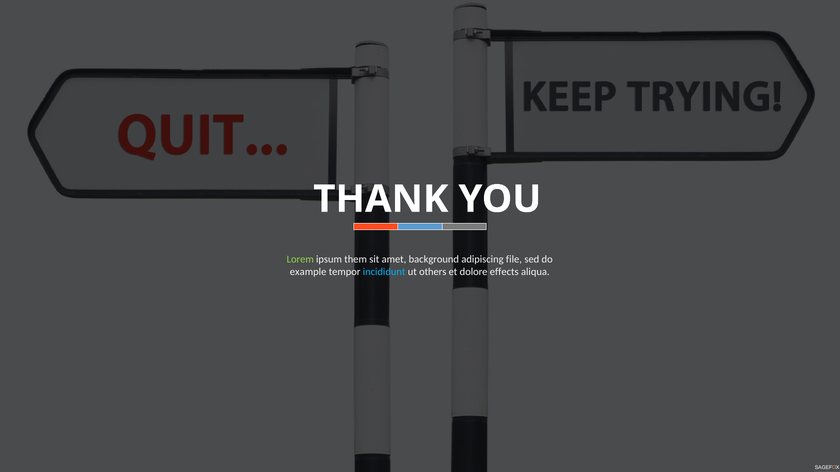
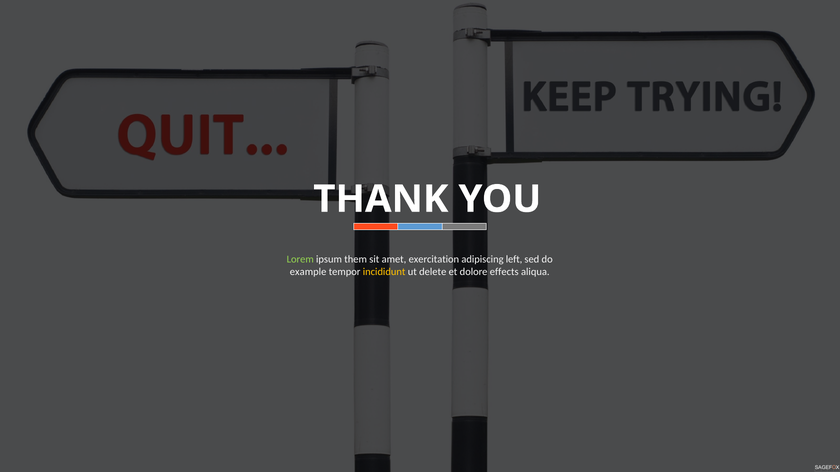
background: background -> exercitation
file: file -> left
incididunt colour: light blue -> yellow
others: others -> delete
